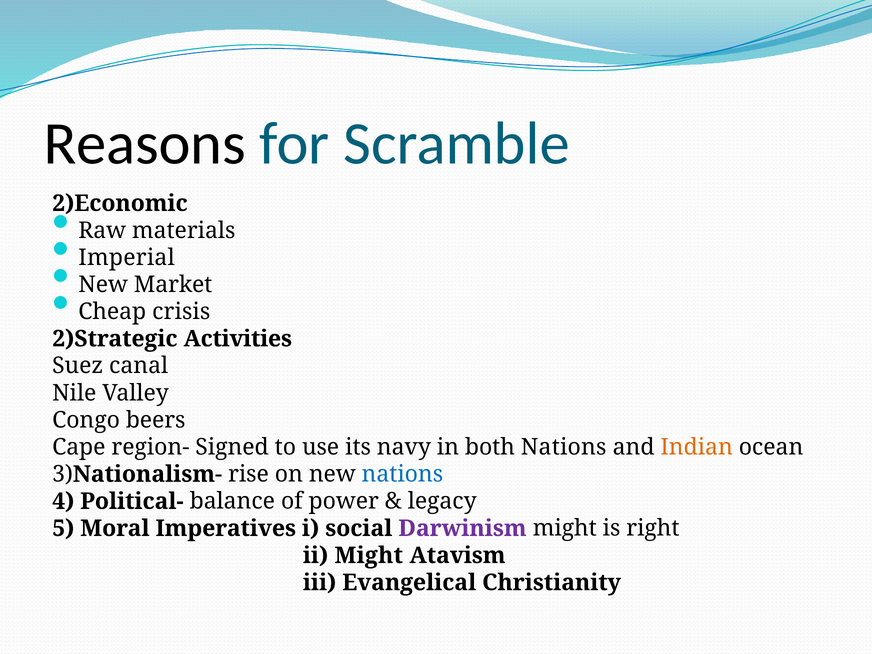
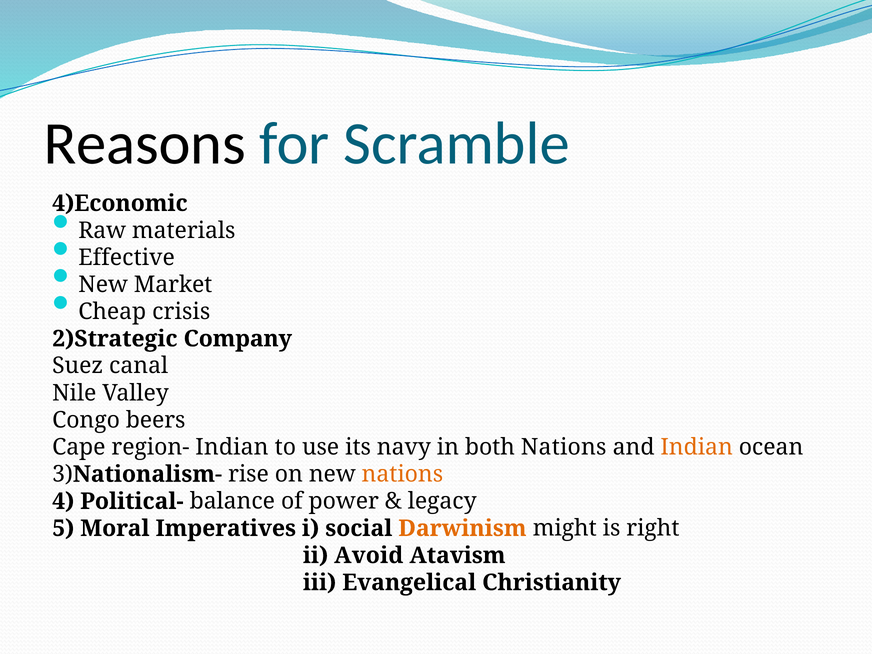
2)Economic: 2)Economic -> 4)Economic
Imperial: Imperial -> Effective
Activities: Activities -> Company
region- Signed: Signed -> Indian
nations at (402, 474) colour: blue -> orange
Darwinism colour: purple -> orange
ii Might: Might -> Avoid
